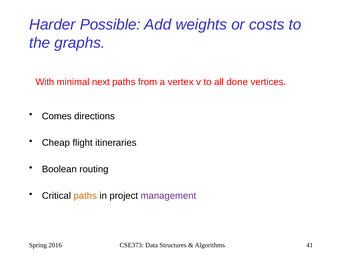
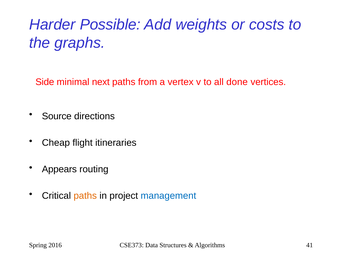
With: With -> Side
Comes: Comes -> Source
Boolean: Boolean -> Appears
management colour: purple -> blue
